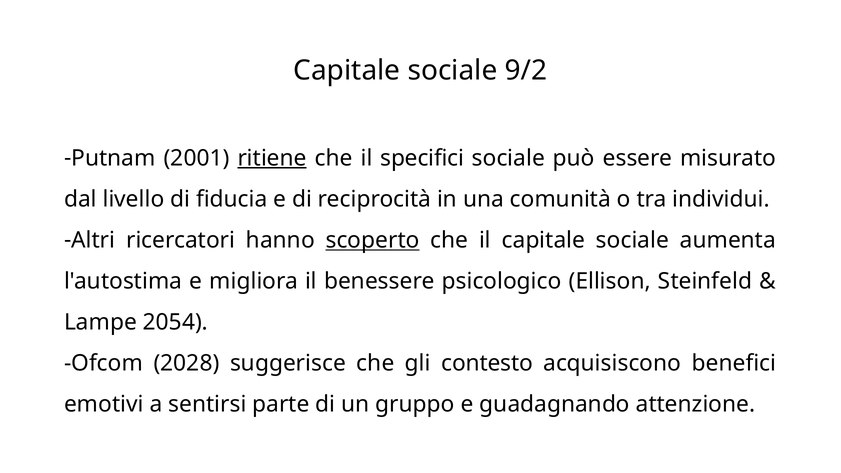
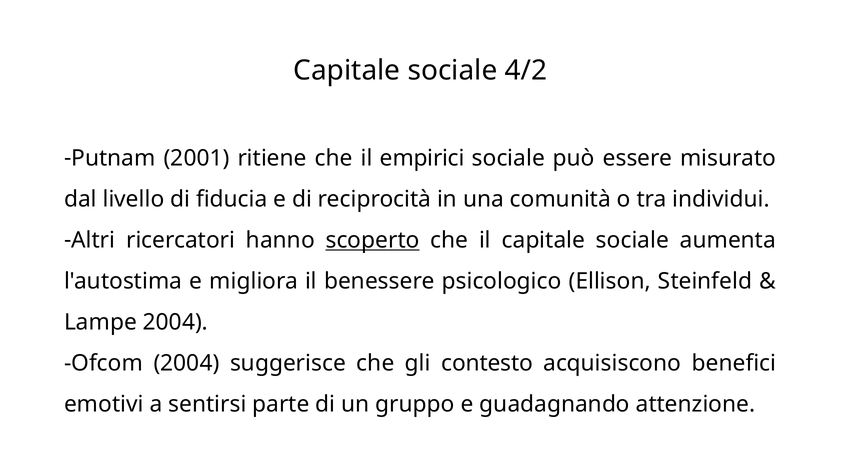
9/2: 9/2 -> 4/2
ritiene underline: present -> none
specifici: specifici -> empirici
Lampe 2054: 2054 -> 2004
Ofcom 2028: 2028 -> 2004
